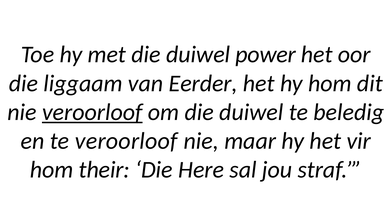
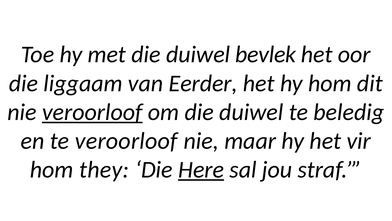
power: power -> bevlek
their: their -> they
Here underline: none -> present
